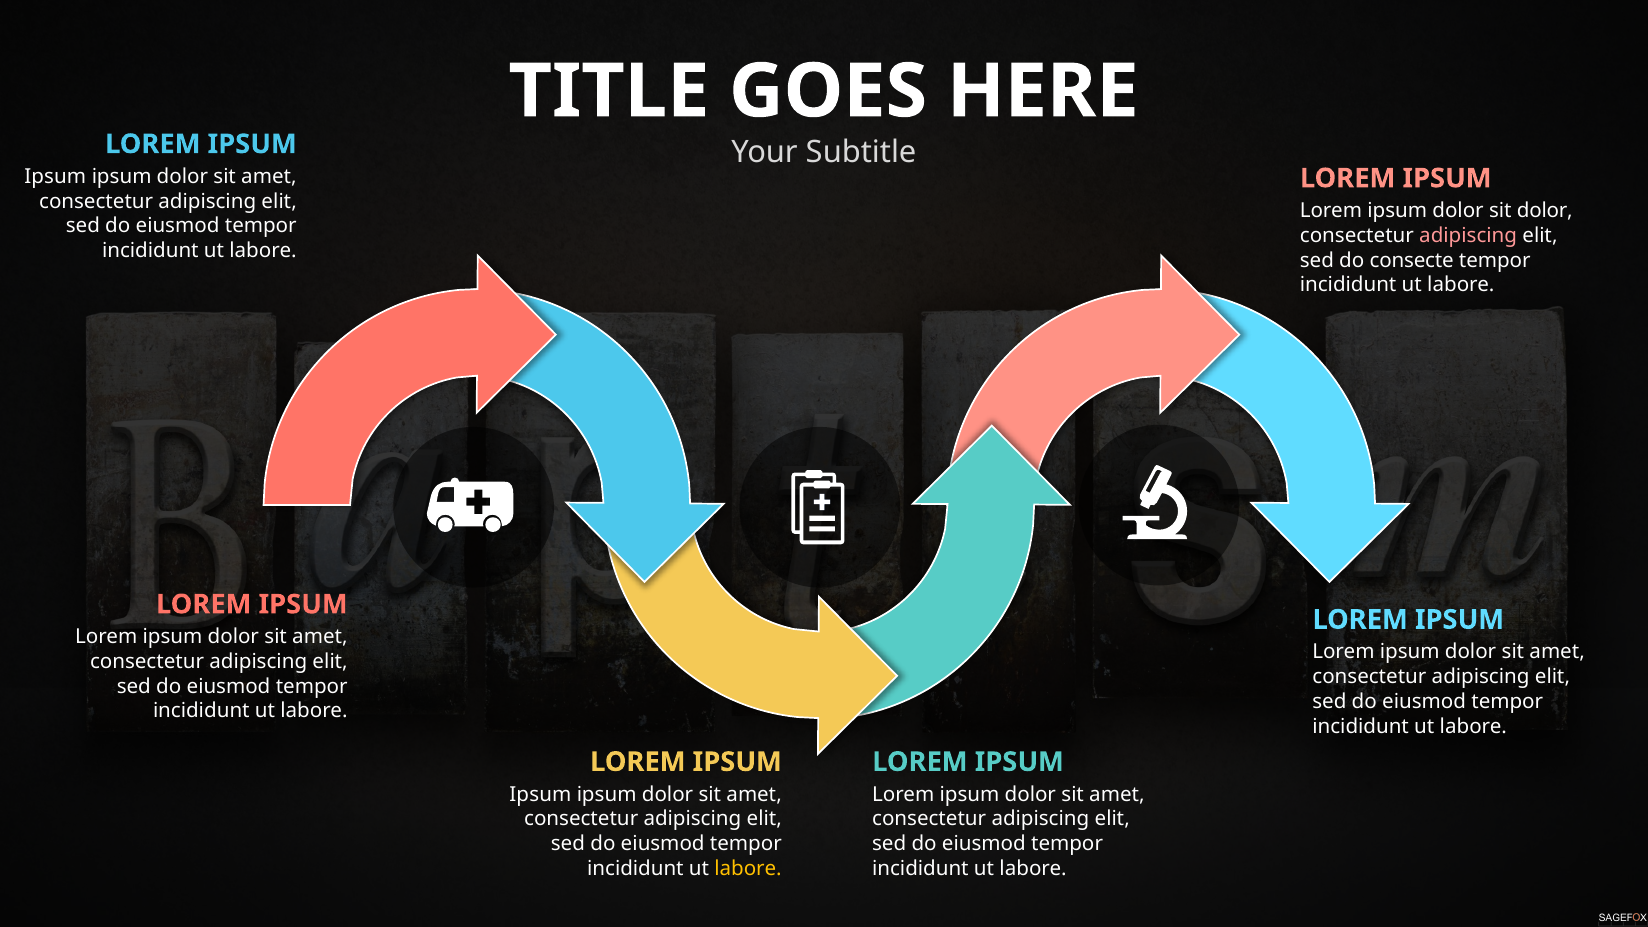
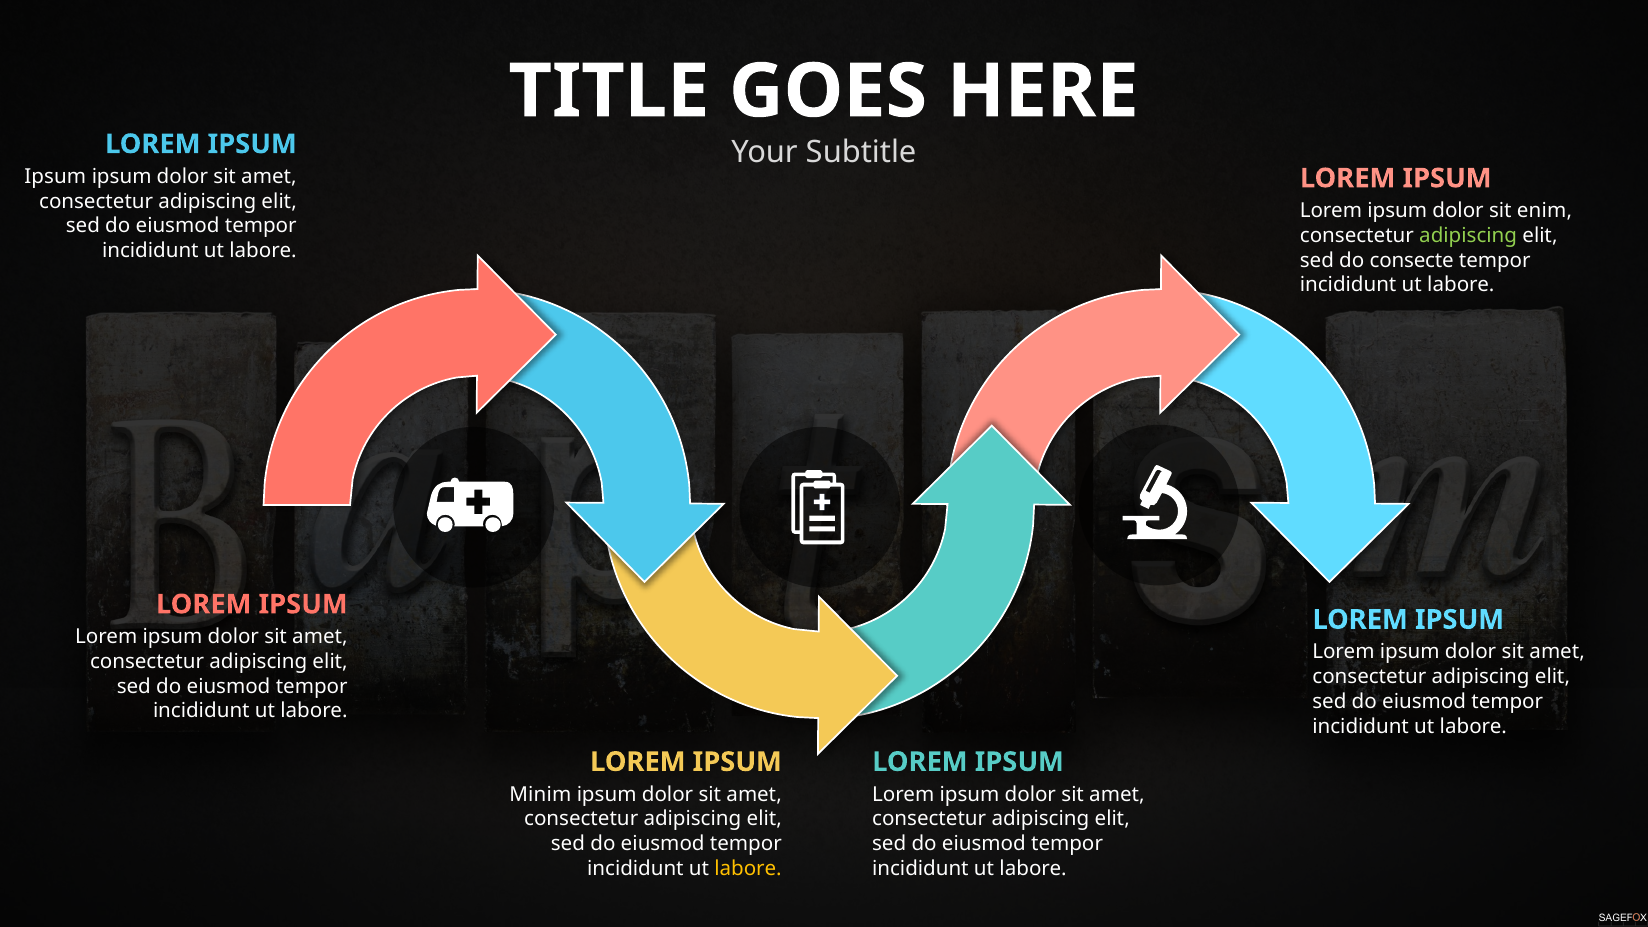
sit dolor: dolor -> enim
adipiscing at (1468, 235) colour: pink -> light green
Ipsum at (540, 794): Ipsum -> Minim
